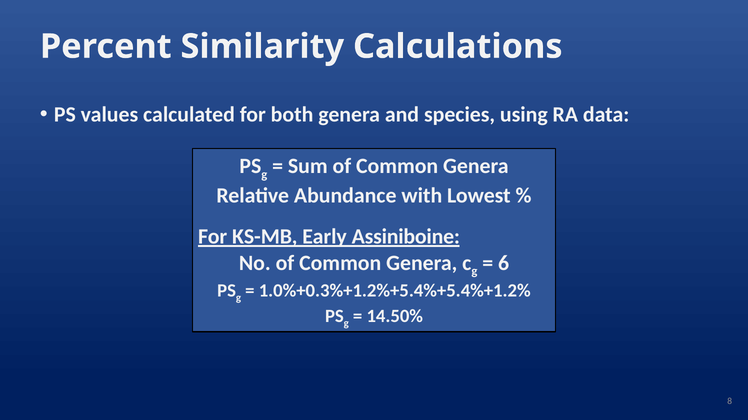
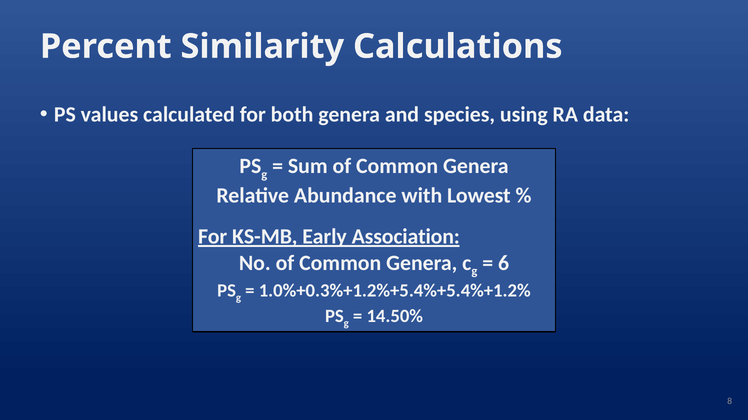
Assiniboine: Assiniboine -> Association
